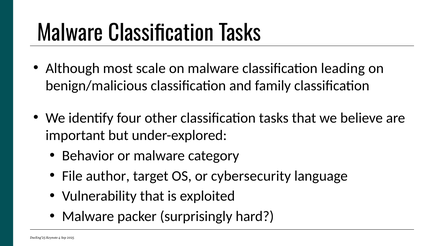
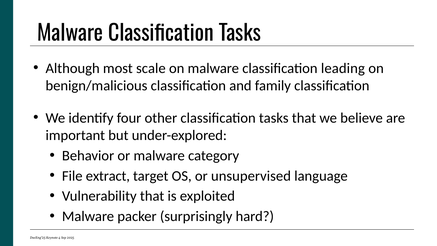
author: author -> extract
cybersecurity: cybersecurity -> unsupervised
